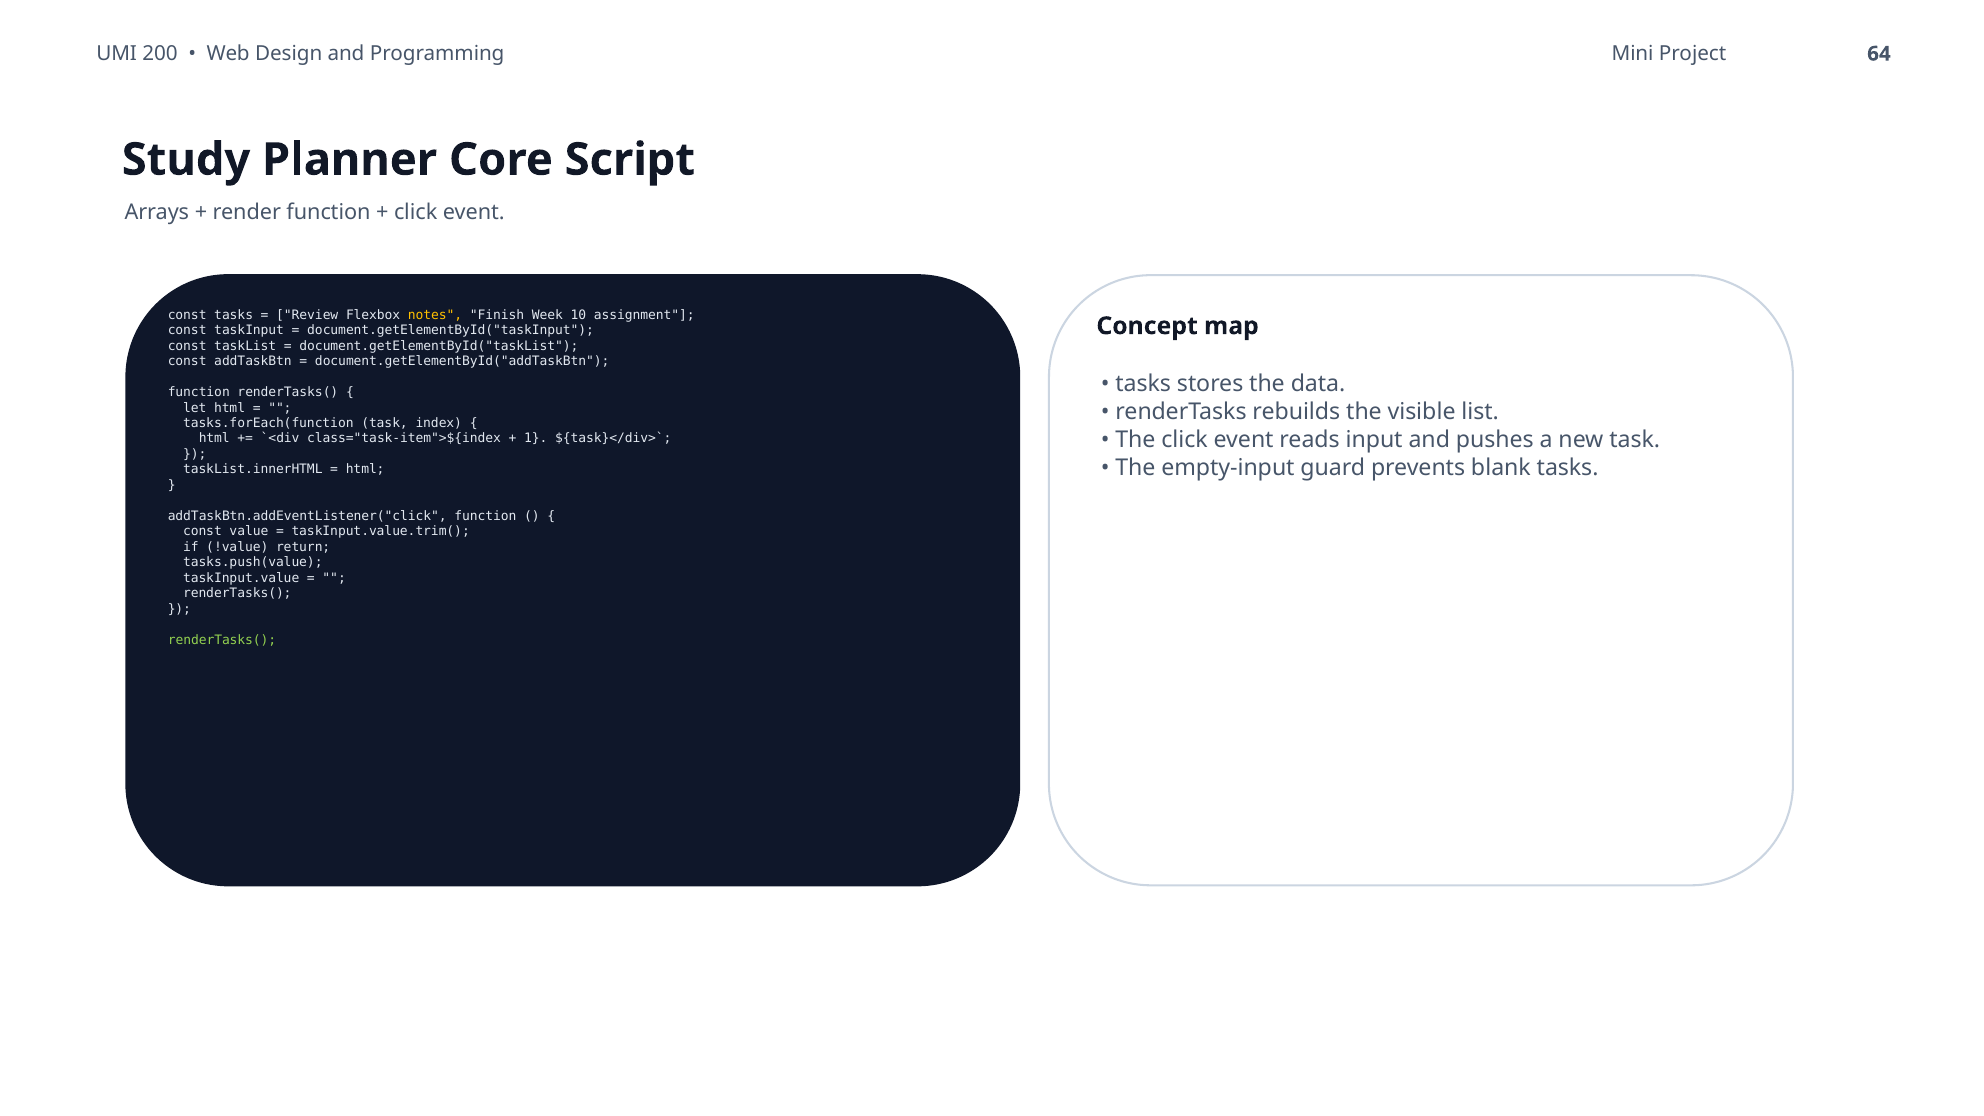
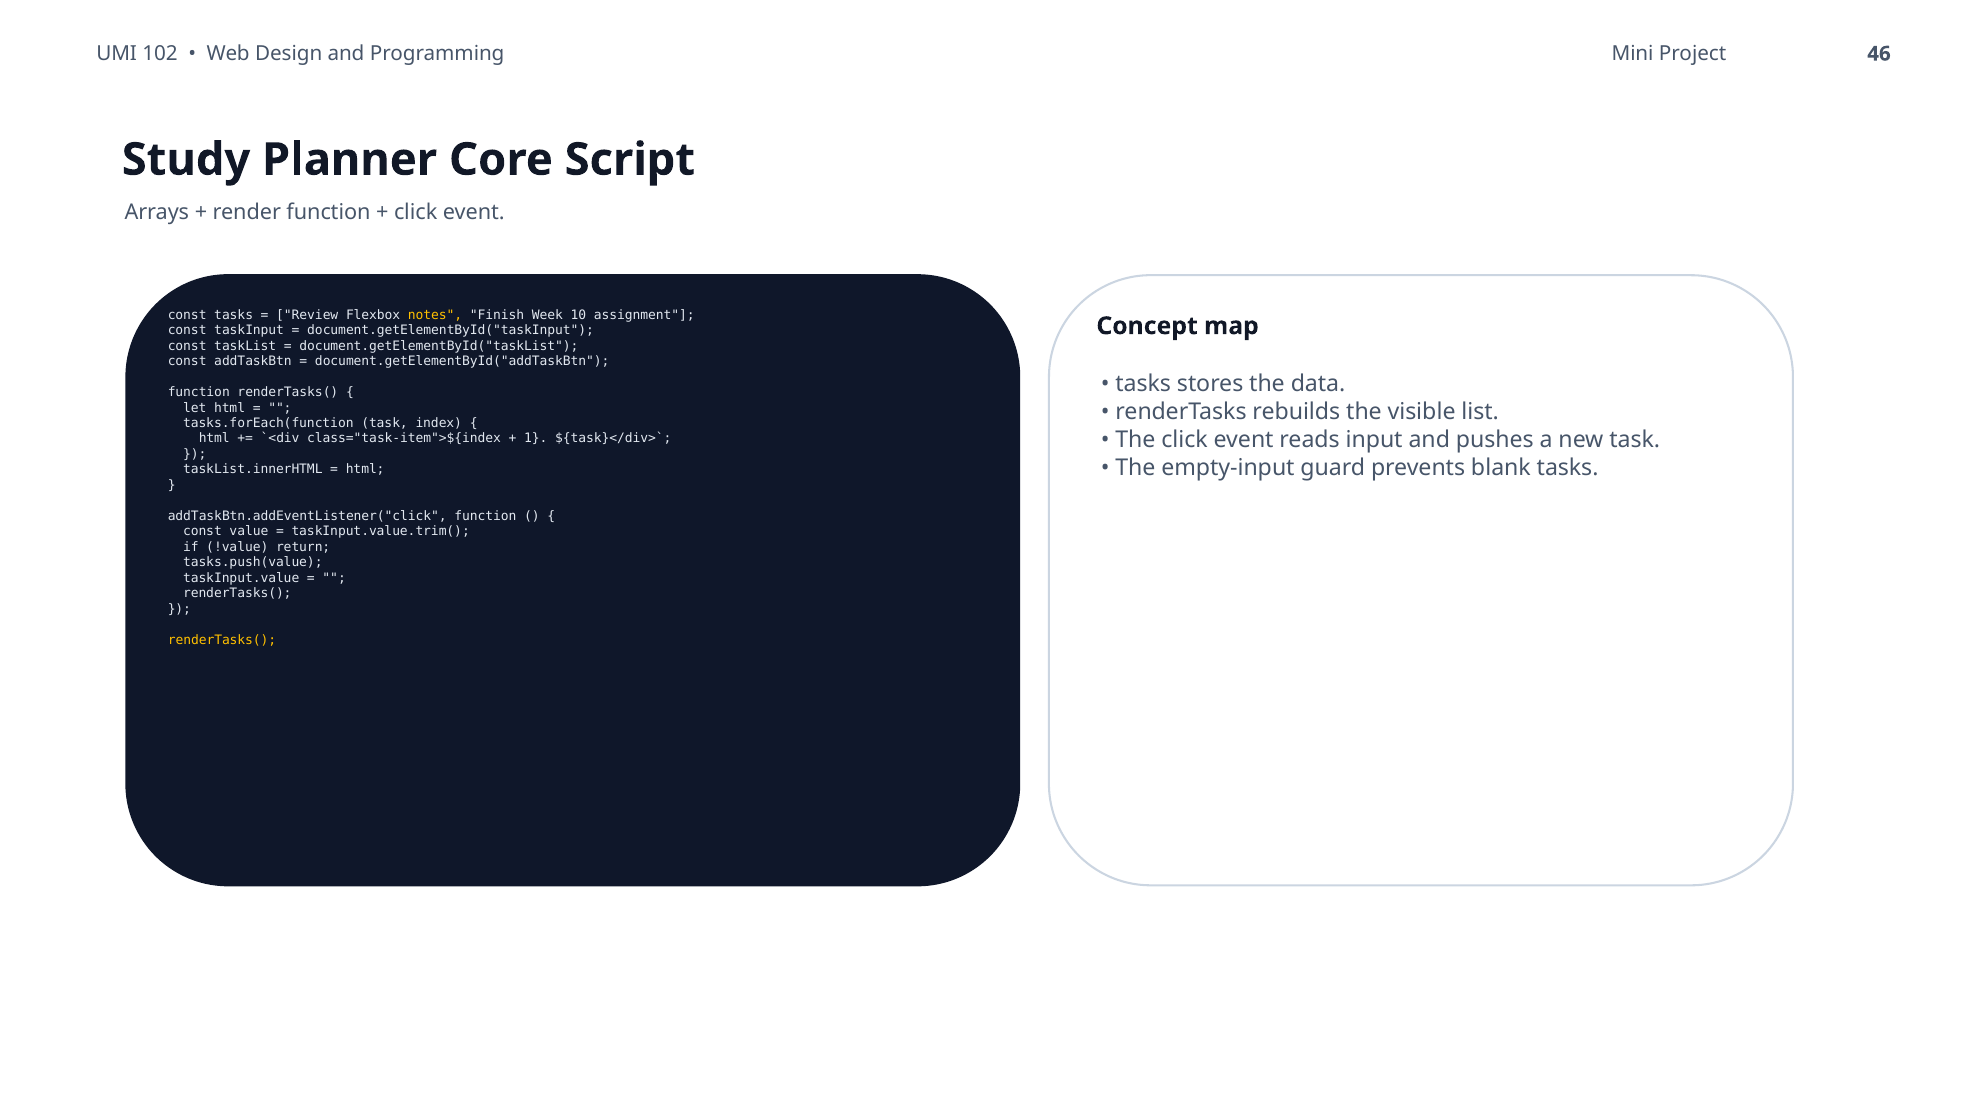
200: 200 -> 102
64: 64 -> 46
renderTasks( at (222, 640) colour: light green -> yellow
